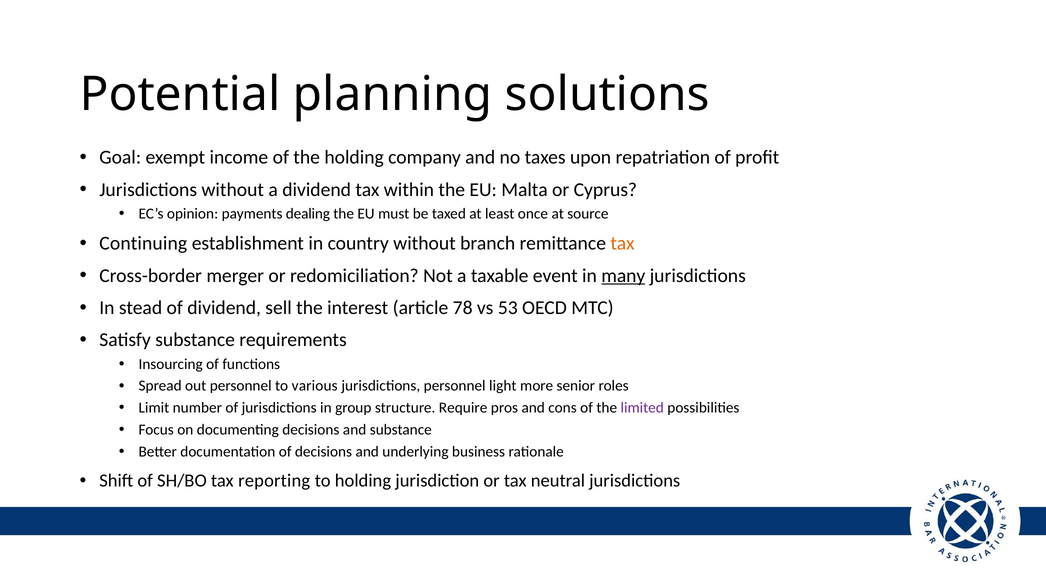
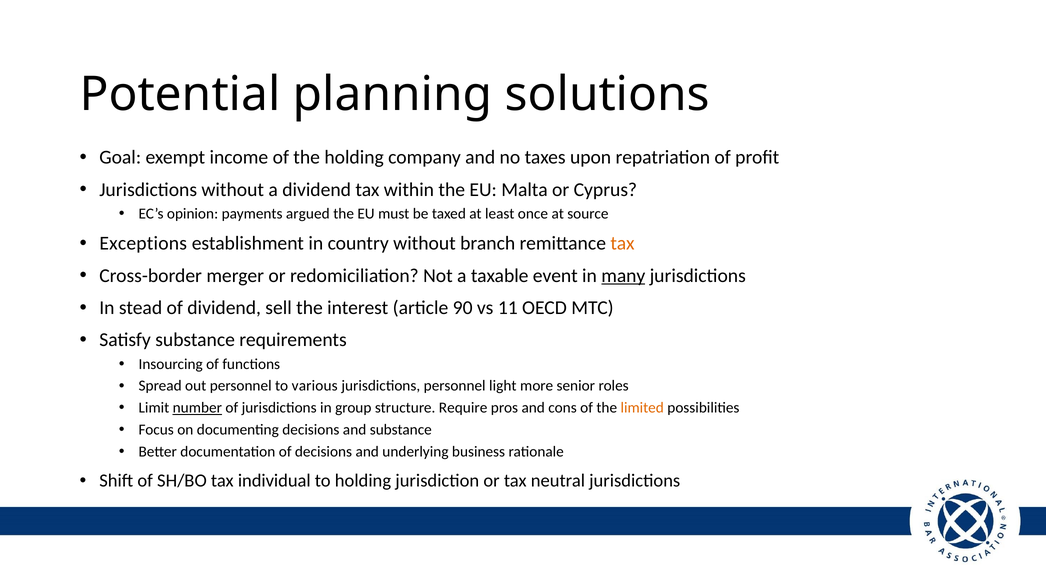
dealing: dealing -> argued
Continuing: Continuing -> Exceptions
78: 78 -> 90
53: 53 -> 11
number underline: none -> present
limited colour: purple -> orange
reporting: reporting -> individual
